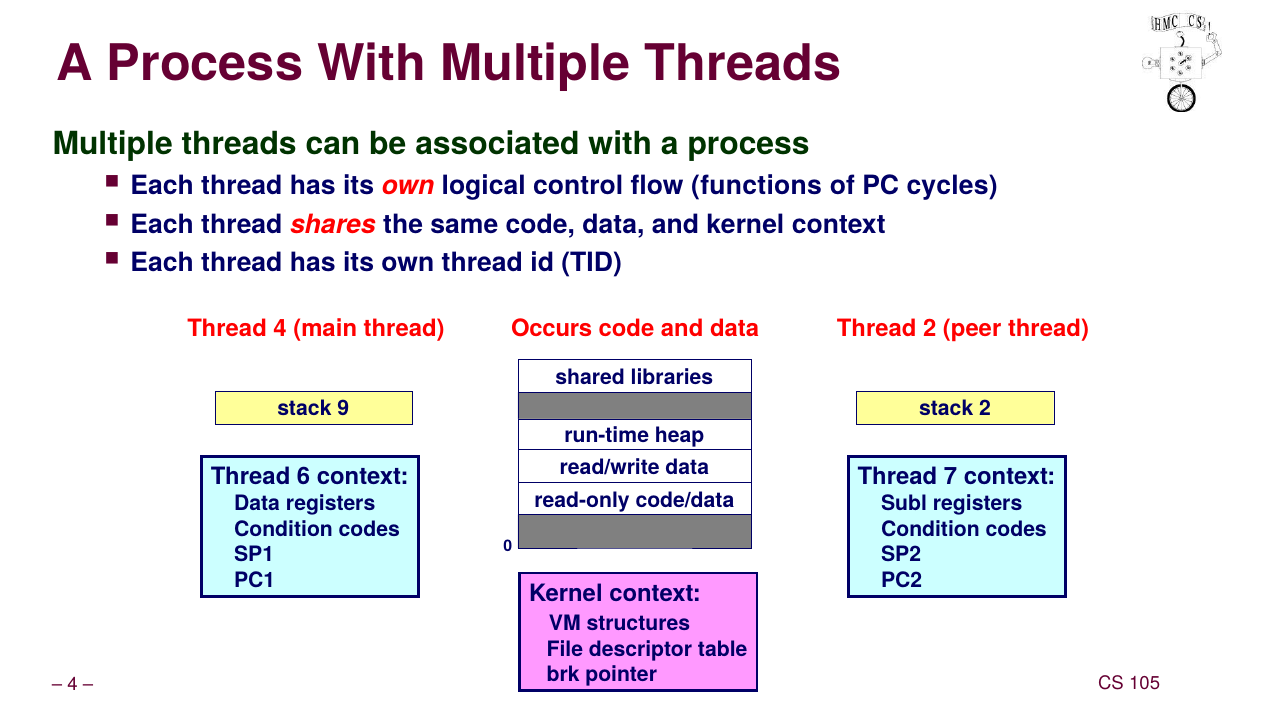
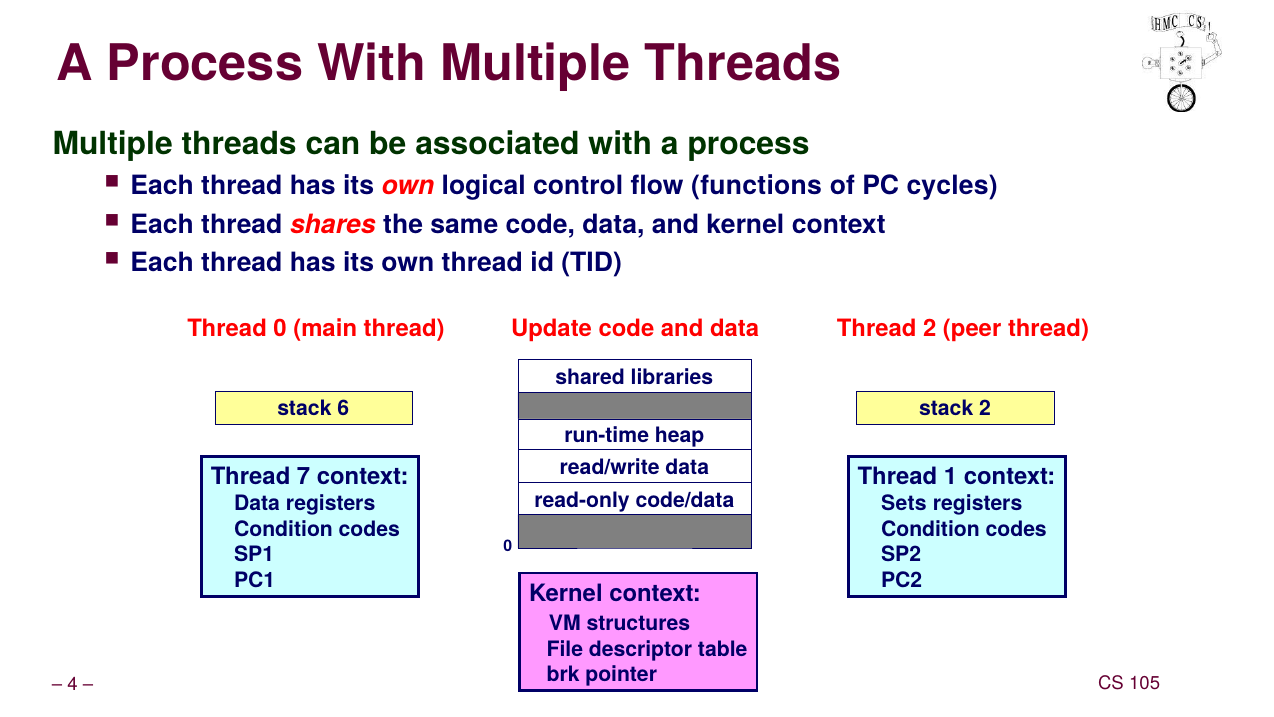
Thread 4: 4 -> 0
Occurs: Occurs -> Update
9: 9 -> 6
6: 6 -> 7
7: 7 -> 1
Subl: Subl -> Sets
